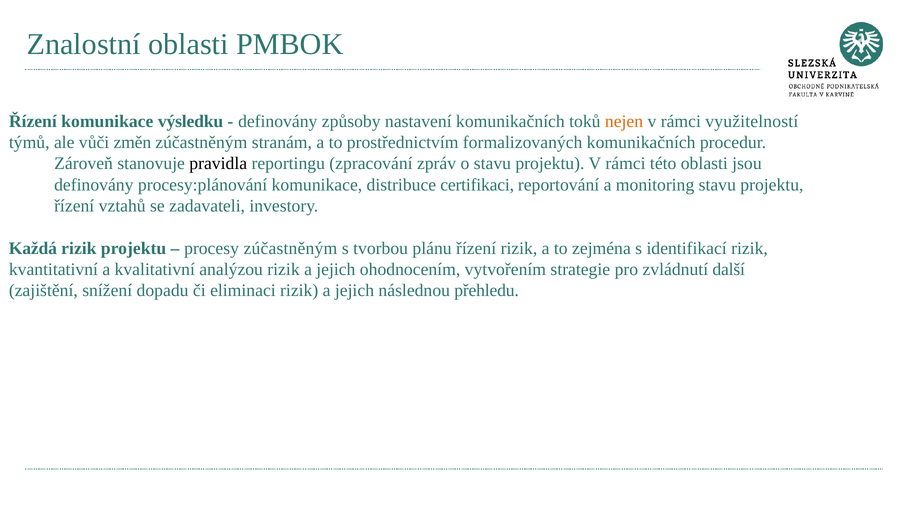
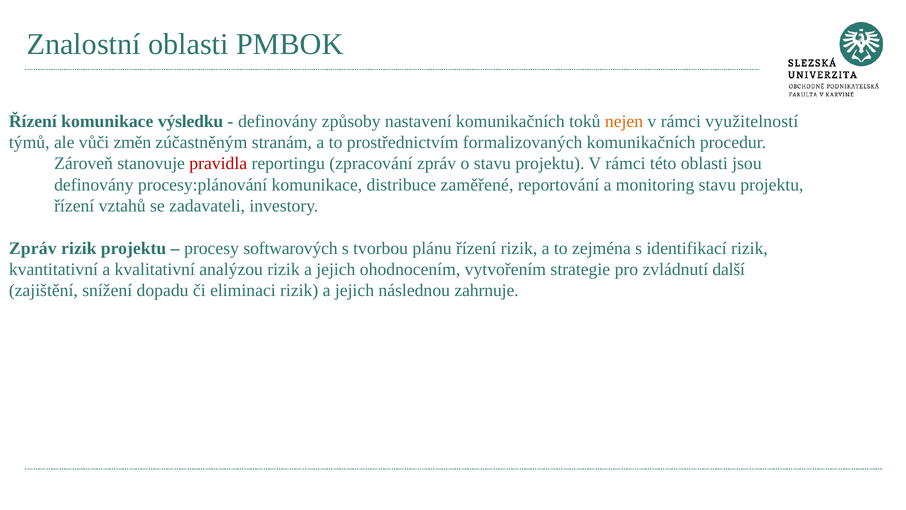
pravidla colour: black -> red
certifikaci: certifikaci -> zaměřené
Každá at (33, 248): Každá -> Zpráv
procesy zúčastněným: zúčastněným -> softwarových
přehledu: přehledu -> zahrnuje
